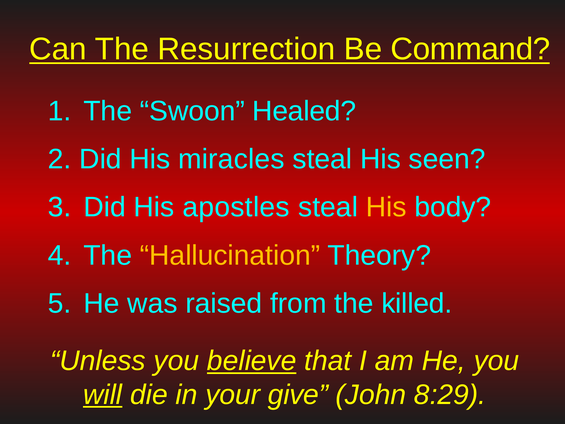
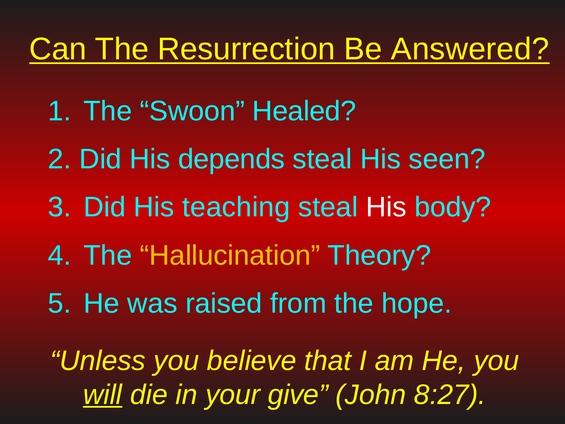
Command: Command -> Answered
miracles: miracles -> depends
apostles: apostles -> teaching
His at (386, 207) colour: yellow -> white
killed: killed -> hope
believe underline: present -> none
8:29: 8:29 -> 8:27
